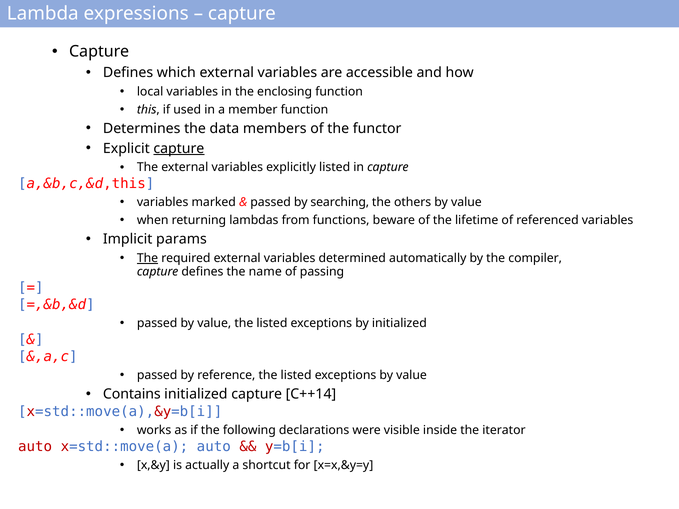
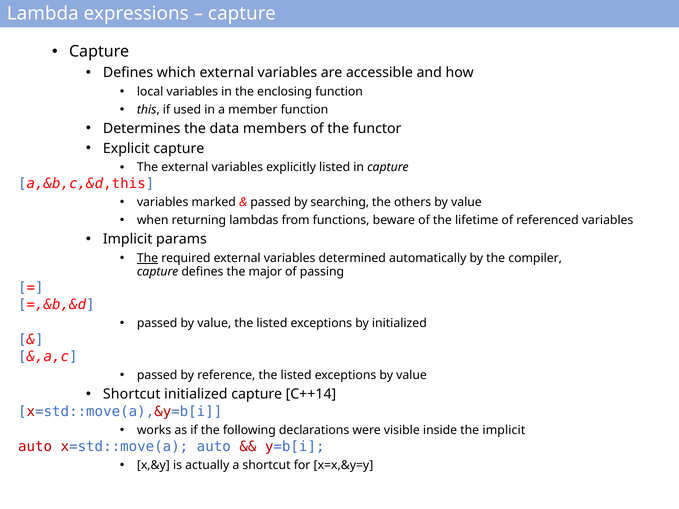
capture at (179, 149) underline: present -> none
name: name -> major
Contains at (132, 394): Contains -> Shortcut
the iterator: iterator -> implicit
